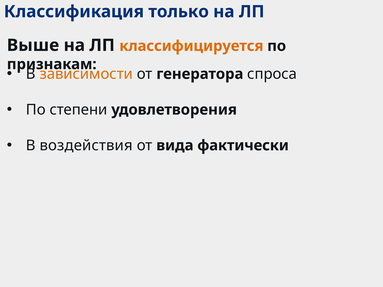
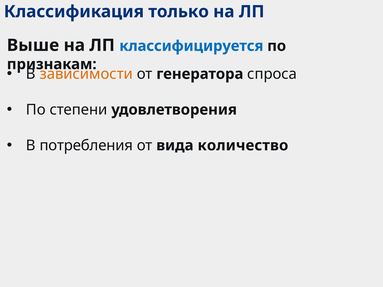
классифицируется colour: orange -> blue
воздействия: воздействия -> потребления
фактически: фактически -> количество
